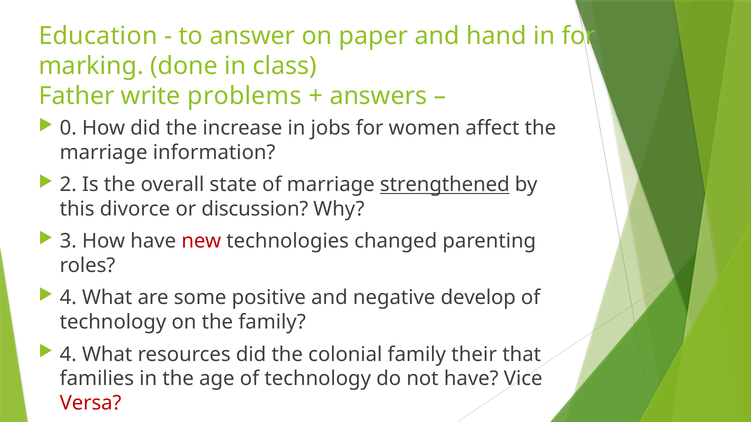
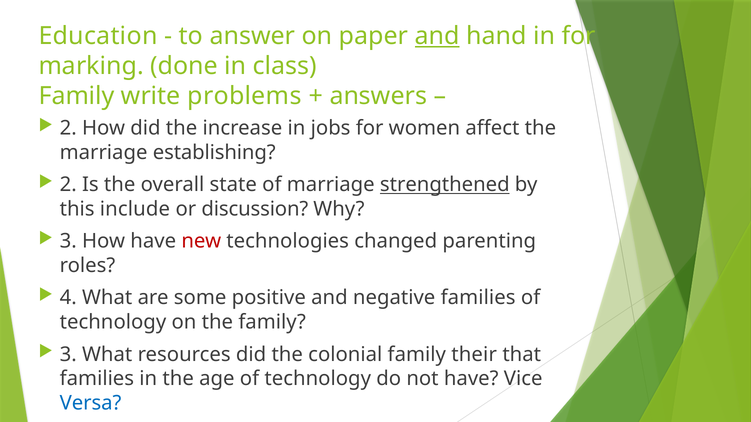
and at (437, 36) underline: none -> present
Father at (77, 96): Father -> Family
0 at (68, 128): 0 -> 2
information: information -> establishing
divorce: divorce -> include
negative develop: develop -> families
4 at (68, 355): 4 -> 3
Versa colour: red -> blue
